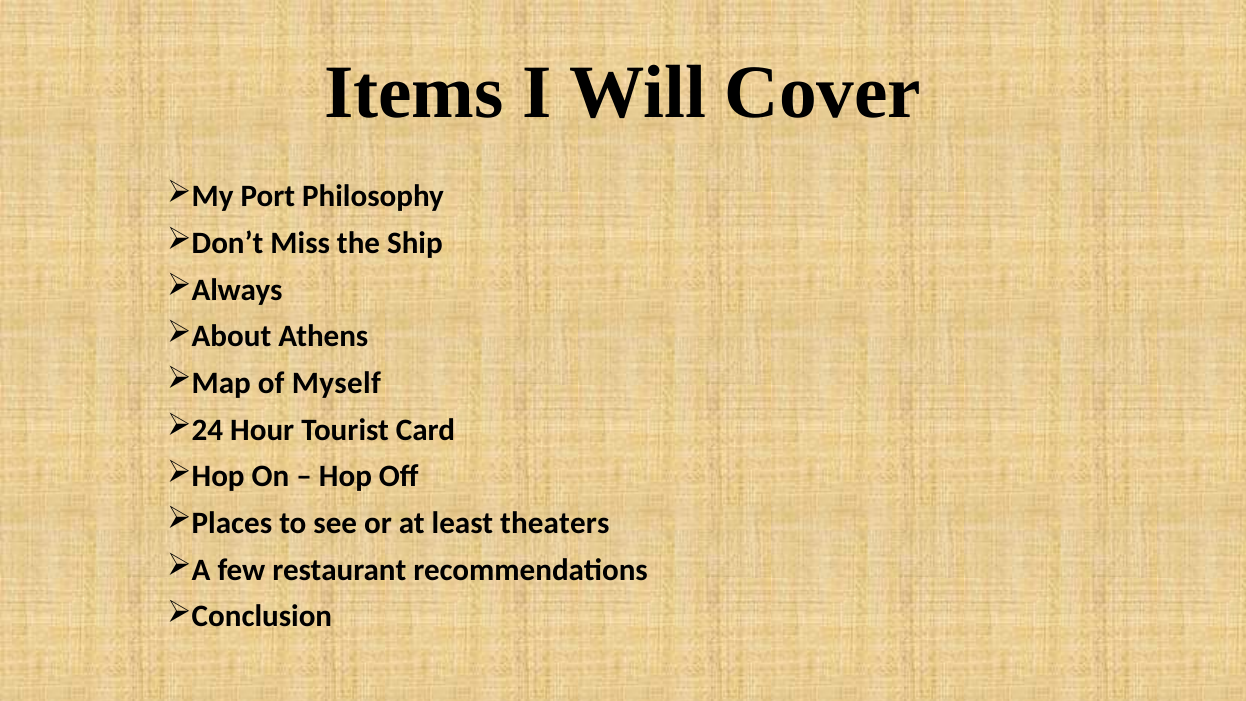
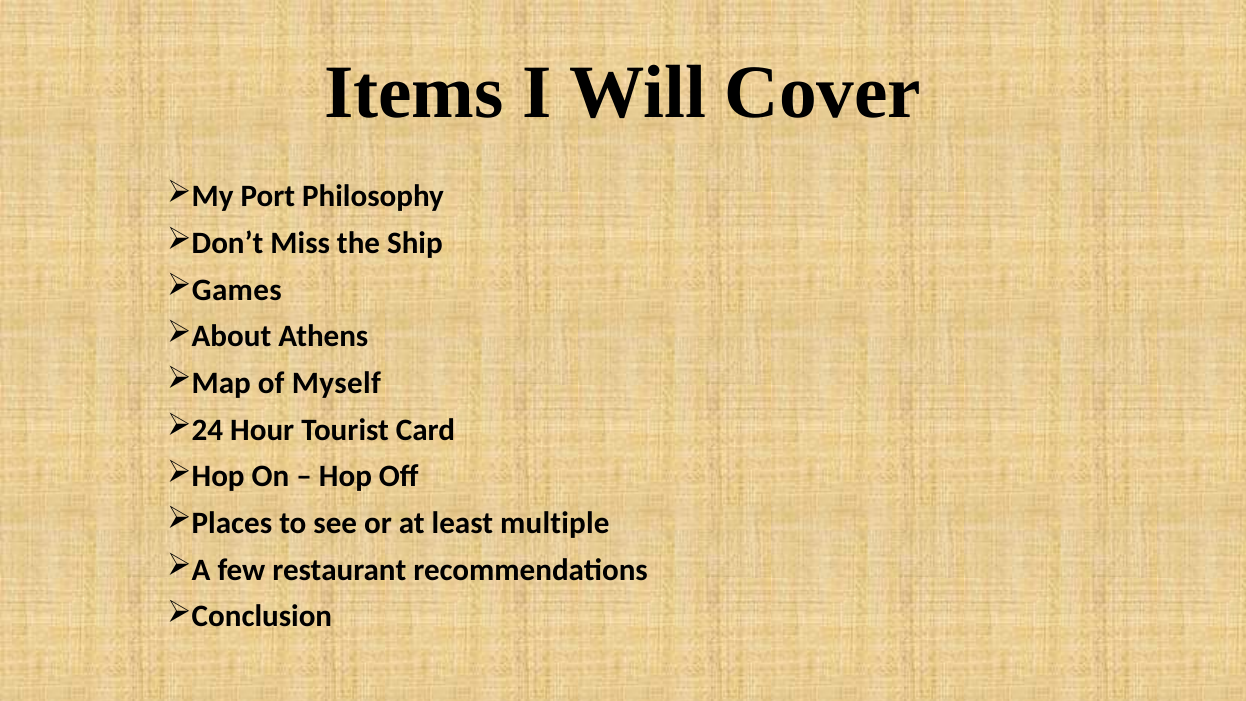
Always: Always -> Games
theaters: theaters -> multiple
